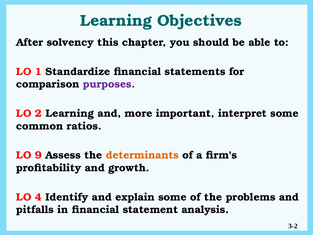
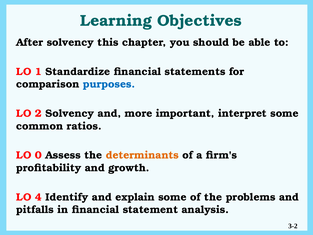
purposes colour: purple -> blue
2 Learning: Learning -> Solvency
9: 9 -> 0
